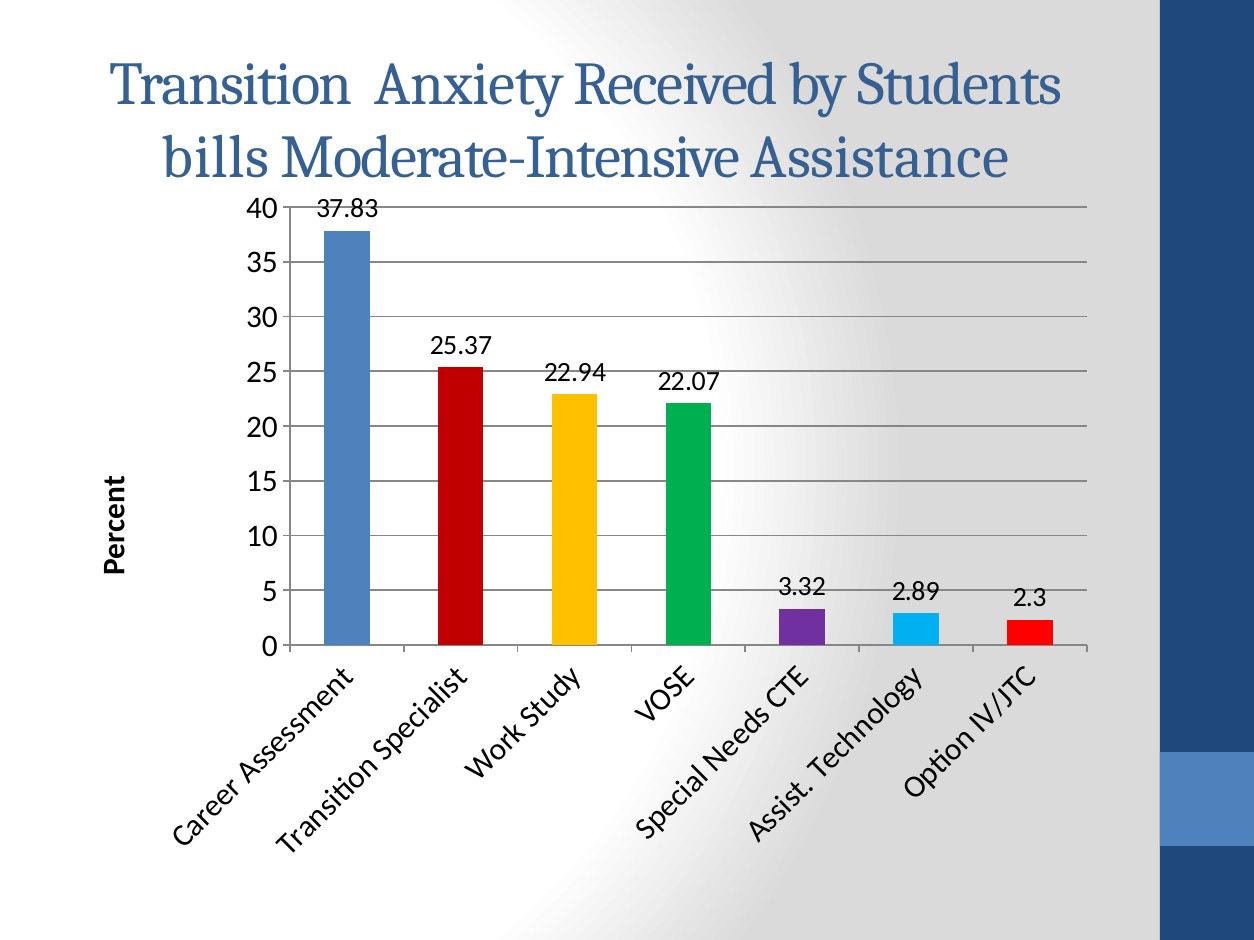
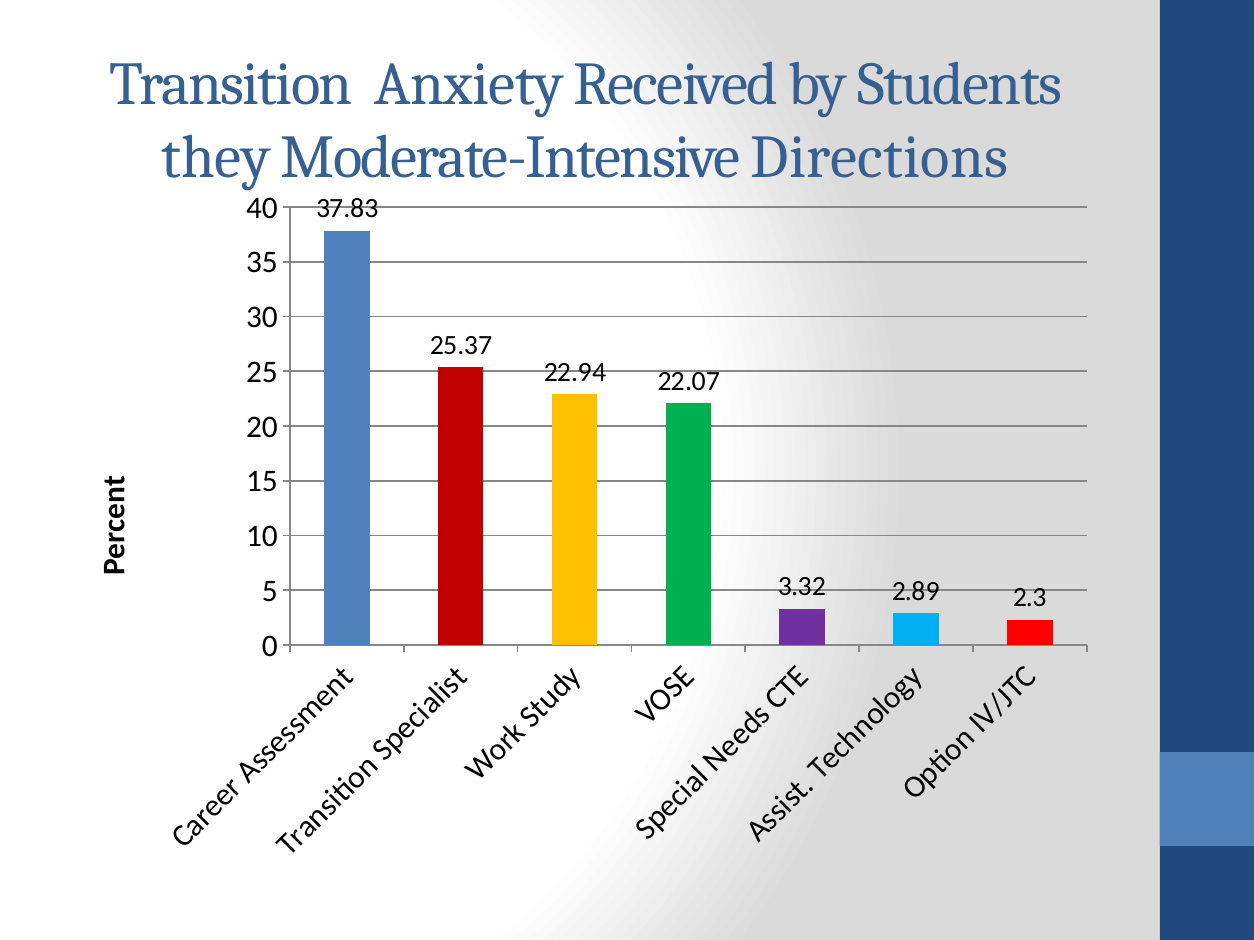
bills: bills -> they
Assistance: Assistance -> Directions
